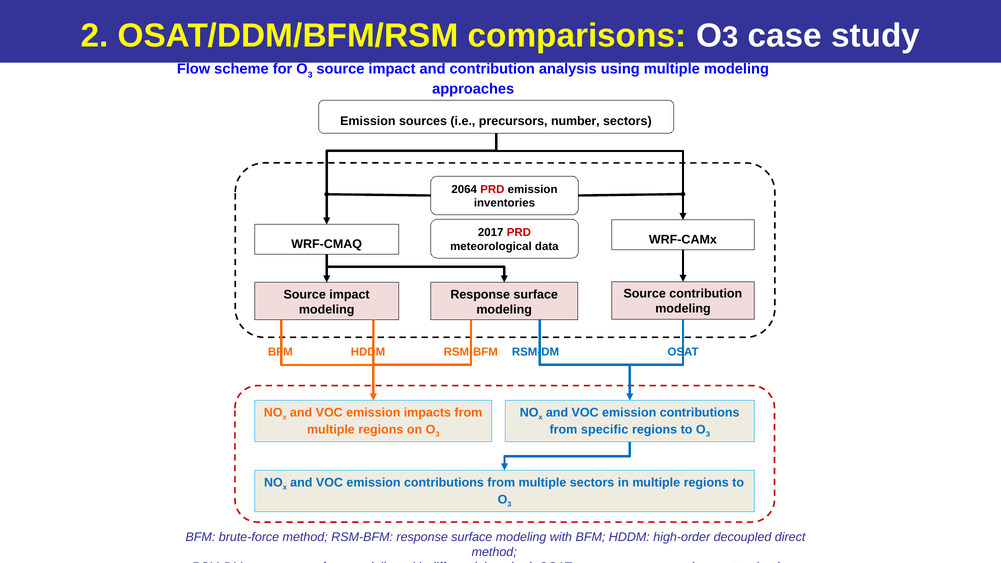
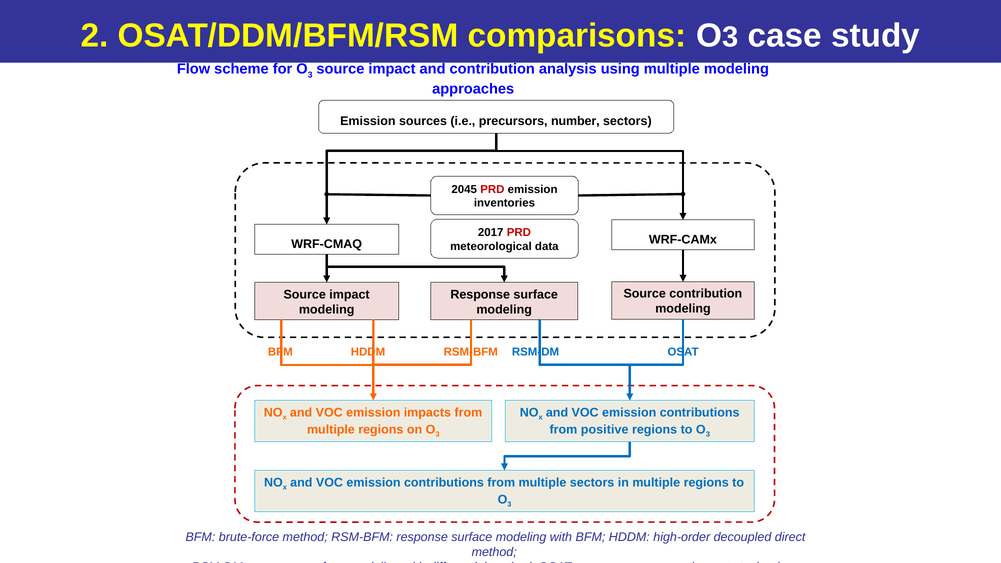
2064: 2064 -> 2045
specific: specific -> positive
